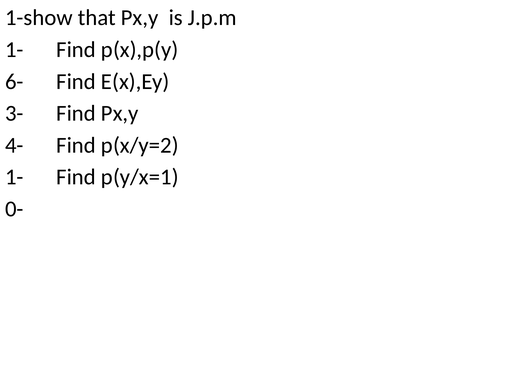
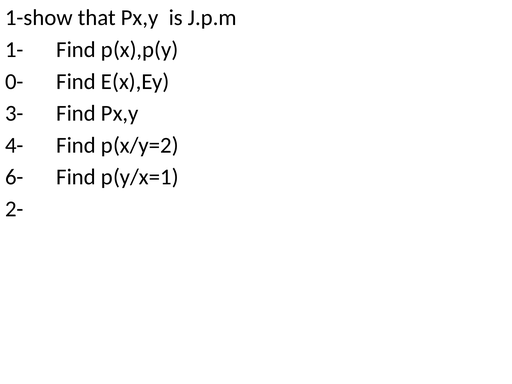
6-: 6- -> 0-
1- at (14, 177): 1- -> 6-
0-: 0- -> 2-
